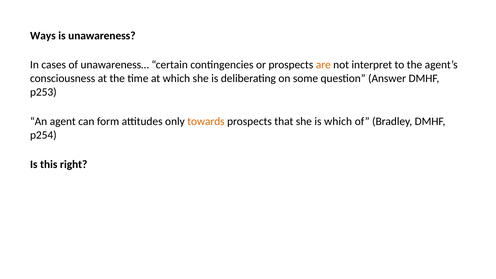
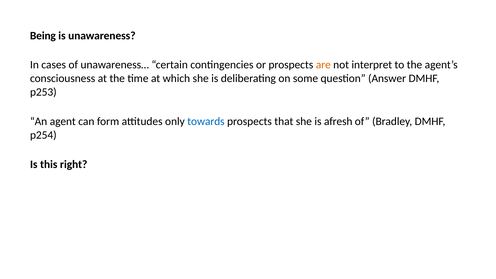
Ways: Ways -> Being
towards colour: orange -> blue
is which: which -> afresh
